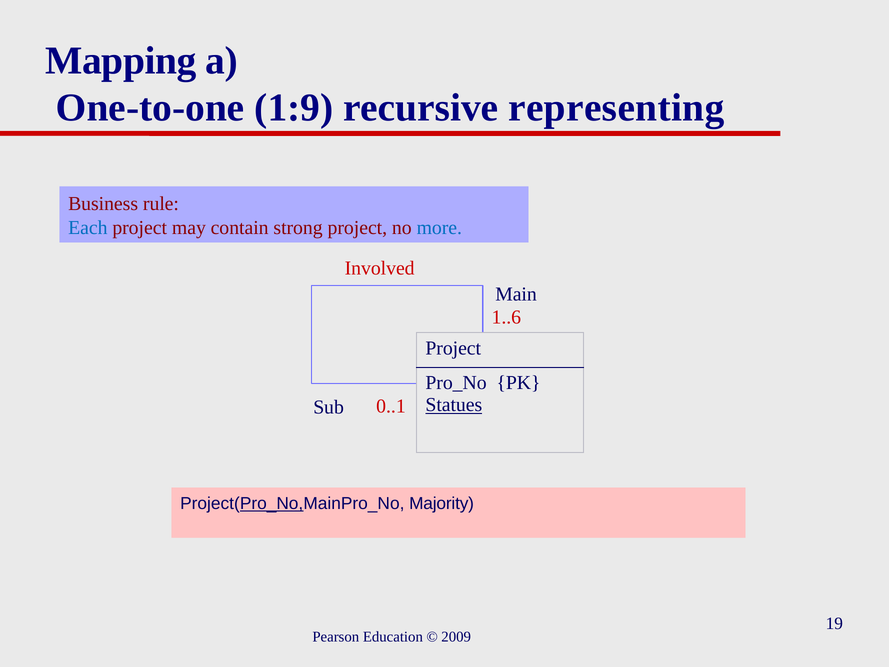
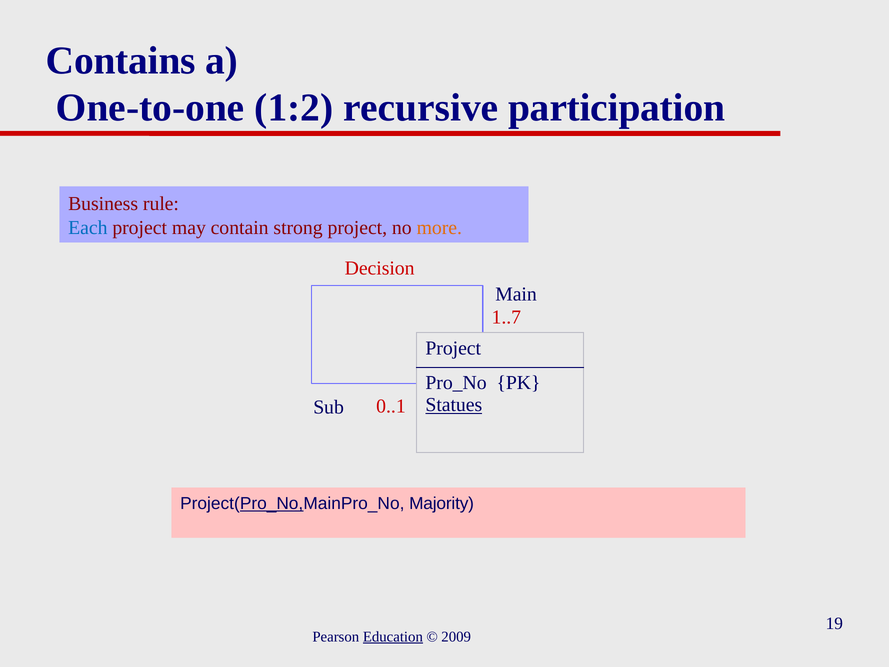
Mapping: Mapping -> Contains
1:9: 1:9 -> 1:2
representing: representing -> participation
more colour: blue -> orange
Involved: Involved -> Decision
1..6: 1..6 -> 1..7
Education underline: none -> present
